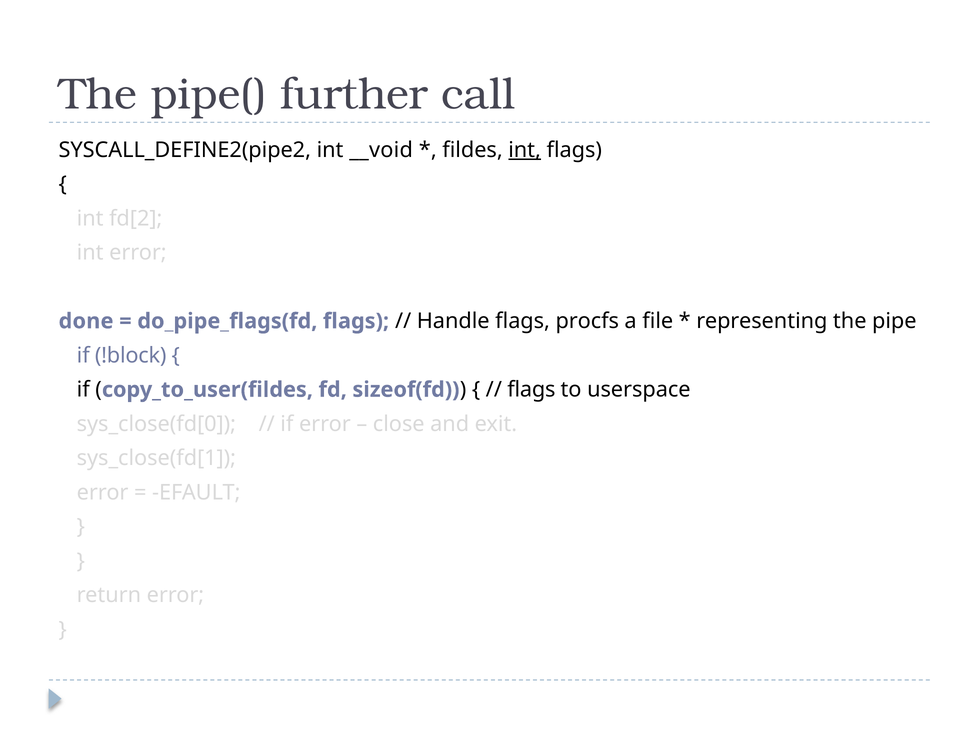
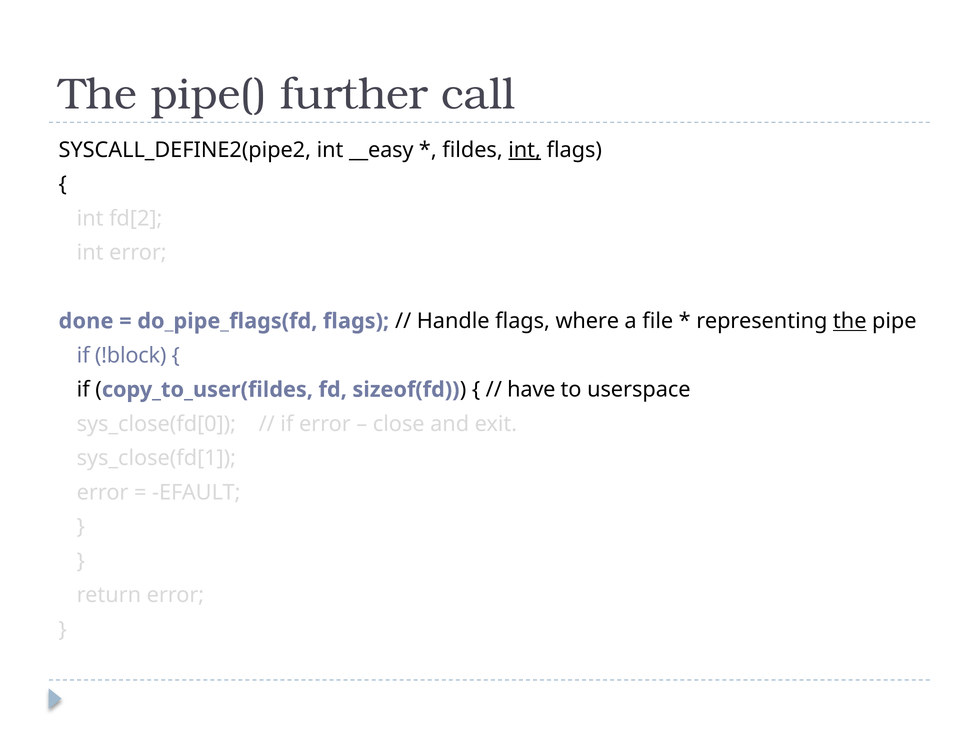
__void: __void -> __easy
procfs: procfs -> where
the at (850, 321) underline: none -> present
flags at (531, 390): flags -> have
